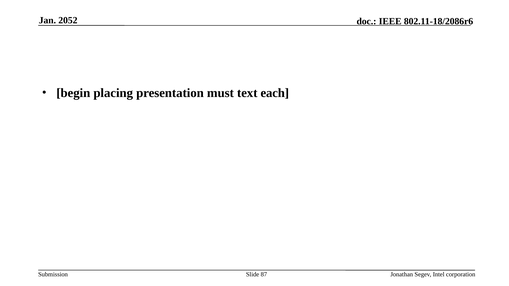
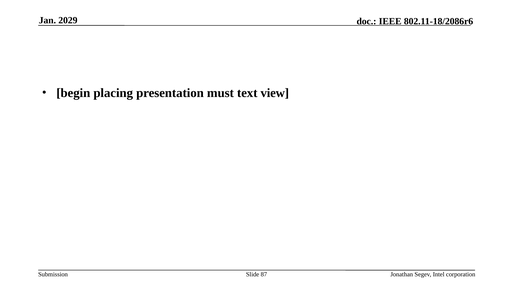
2052: 2052 -> 2029
each: each -> view
